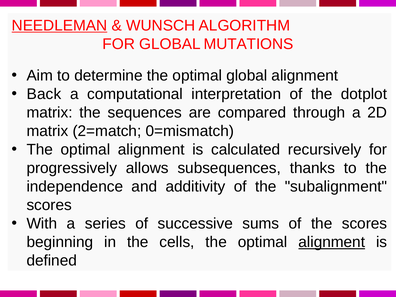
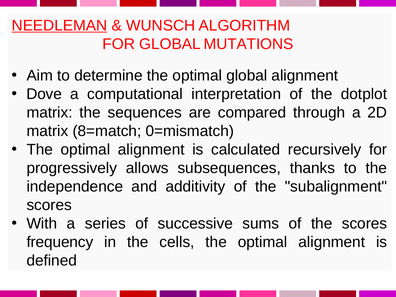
Back: Back -> Dove
2=match: 2=match -> 8=match
beginning: beginning -> frequency
alignment at (332, 242) underline: present -> none
